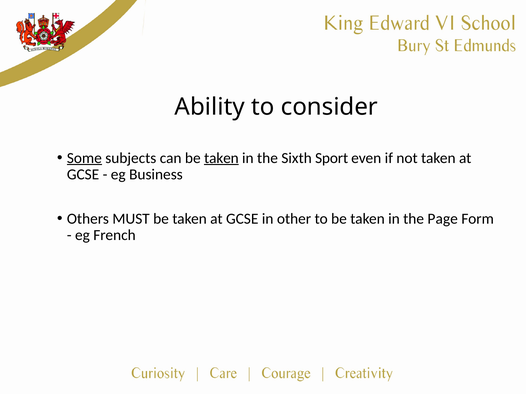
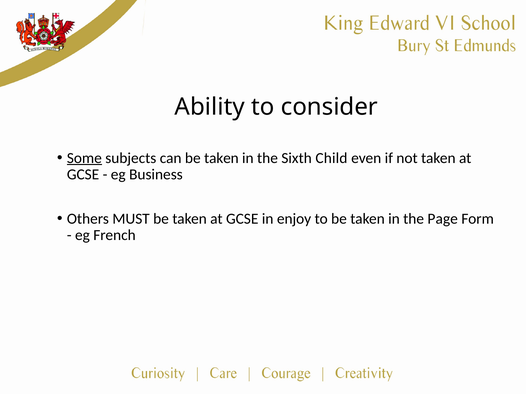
taken at (221, 158) underline: present -> none
Sport: Sport -> Child
other: other -> enjoy
